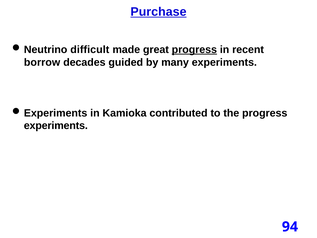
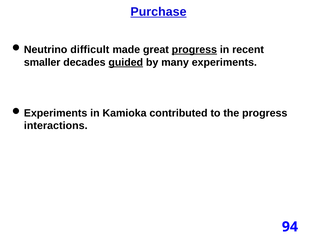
borrow: borrow -> smaller
guided underline: none -> present
experiments at (56, 126): experiments -> interactions
